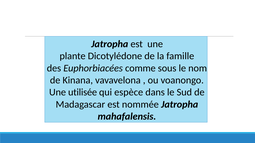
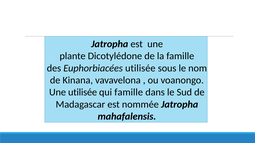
Euphorbiacées comme: comme -> utilisée
qui espèce: espèce -> famille
